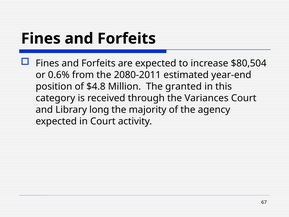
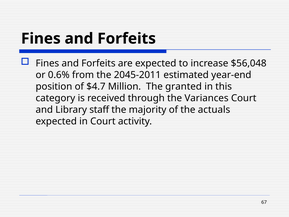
$80,504: $80,504 -> $56,048
2080-2011: 2080-2011 -> 2045-2011
$4.8: $4.8 -> $4.7
long: long -> staff
agency: agency -> actuals
